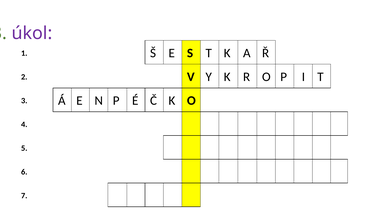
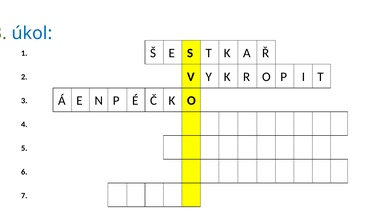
úkol colour: purple -> blue
